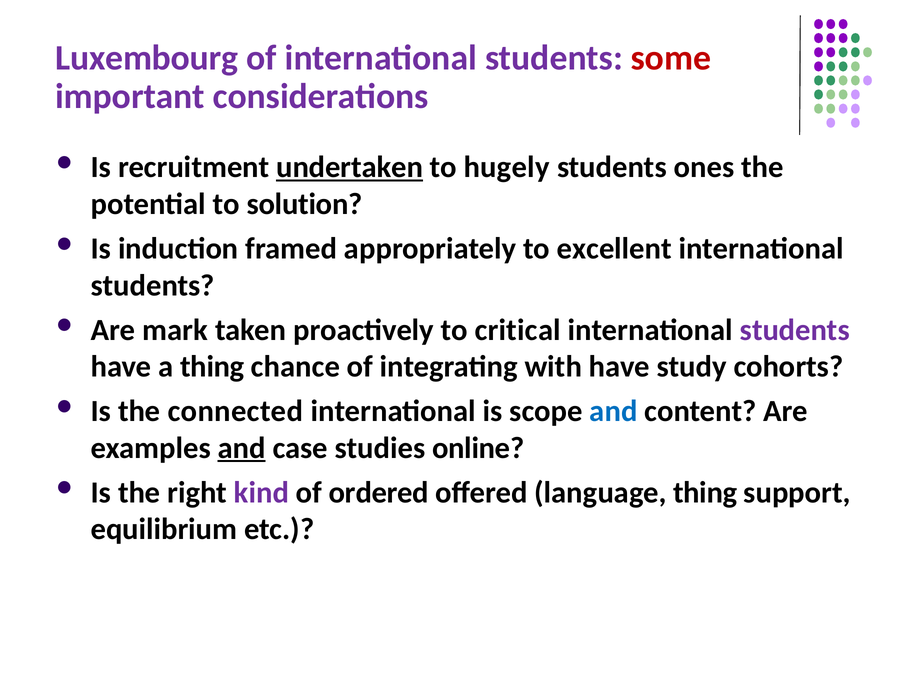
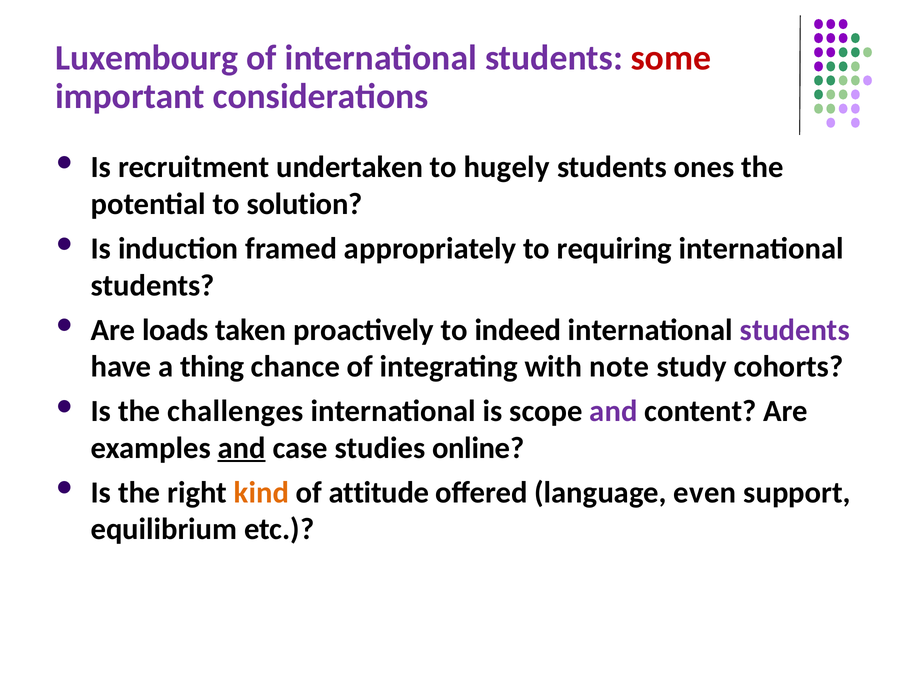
undertaken underline: present -> none
excellent: excellent -> requiring
mark: mark -> loads
critical: critical -> indeed
with have: have -> note
connected: connected -> challenges
and at (613, 411) colour: blue -> purple
kind colour: purple -> orange
ordered: ordered -> attitude
language thing: thing -> even
